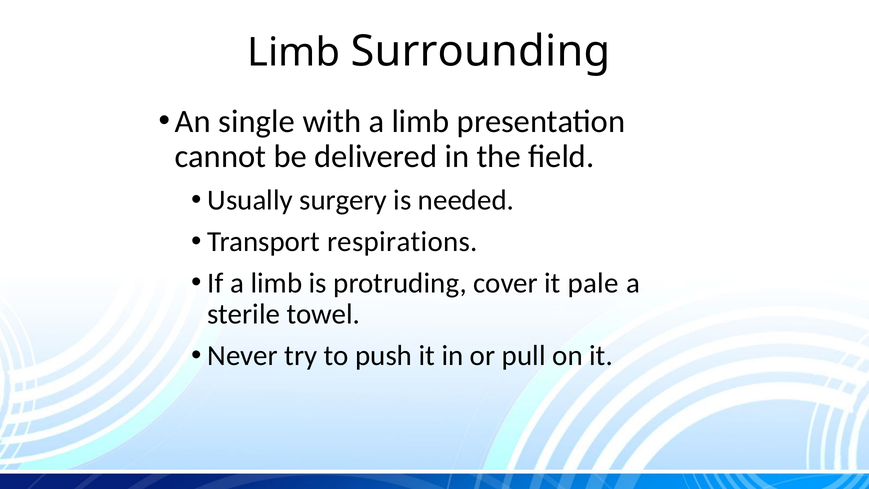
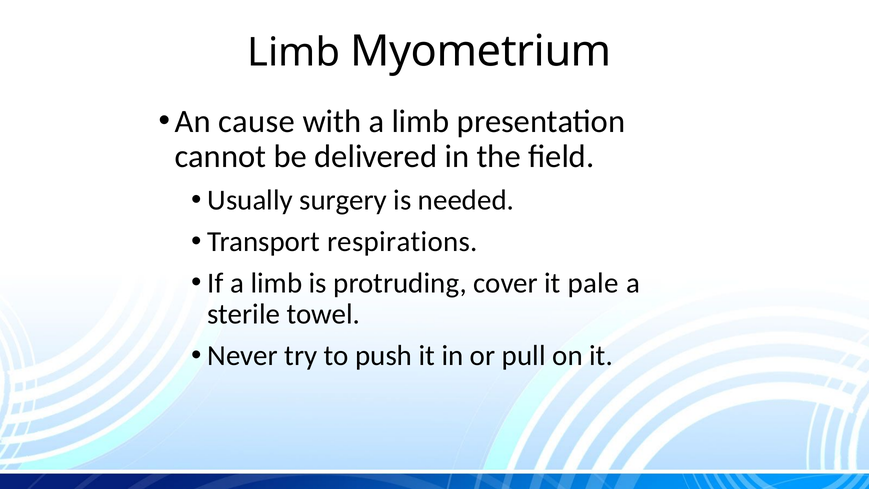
Surrounding: Surrounding -> Myometrium
single: single -> cause
